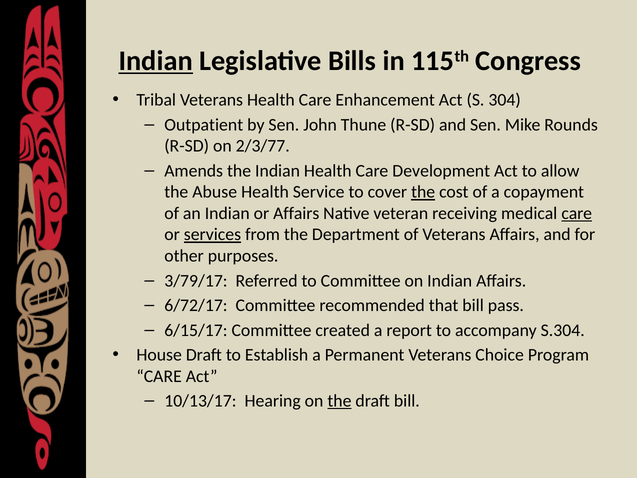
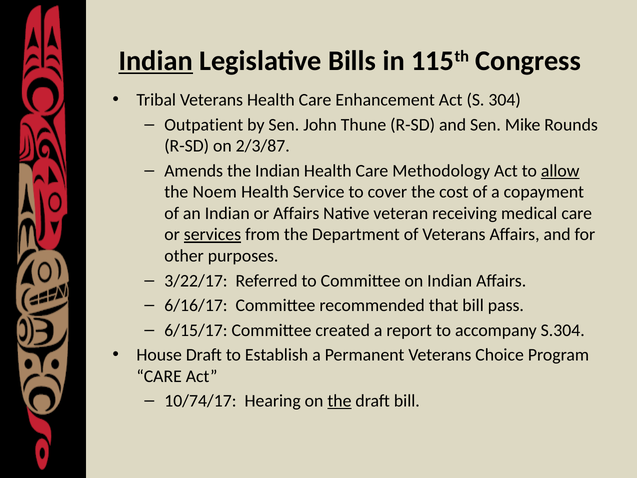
2/3/77: 2/3/77 -> 2/3/87
Development: Development -> Methodology
allow underline: none -> present
Abuse: Abuse -> Noem
the at (423, 192) underline: present -> none
care at (577, 213) underline: present -> none
3/79/17: 3/79/17 -> 3/22/17
6/72/17: 6/72/17 -> 6/16/17
10/13/17: 10/13/17 -> 10/74/17
